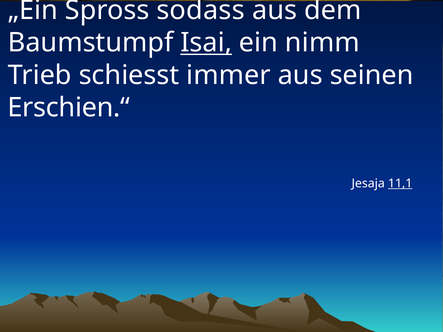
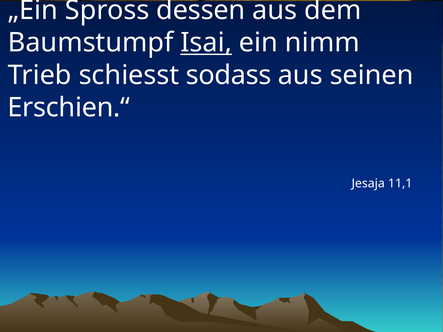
sodass: sodass -> dessen
immer: immer -> sodass
11,1 underline: present -> none
